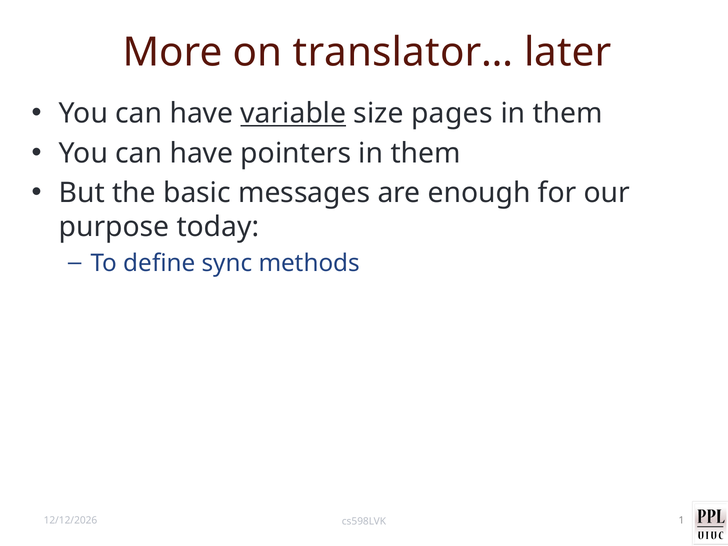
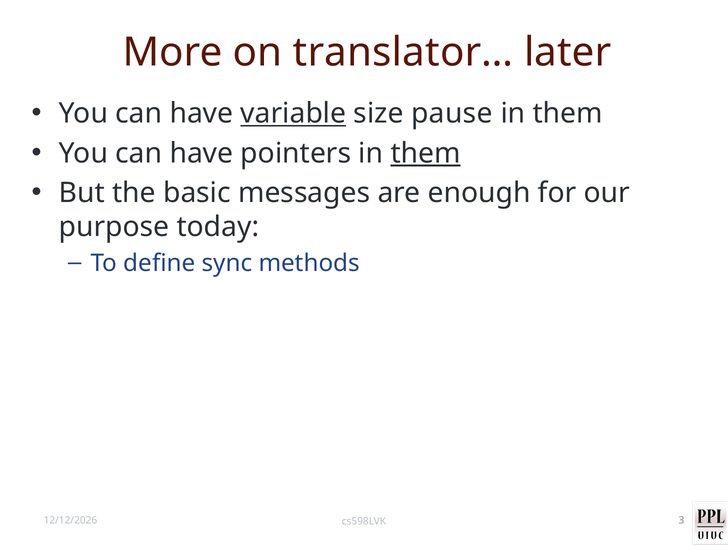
pages: pages -> pause
them at (426, 153) underline: none -> present
1: 1 -> 3
